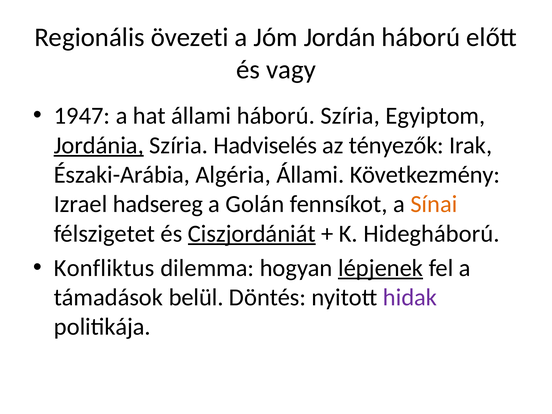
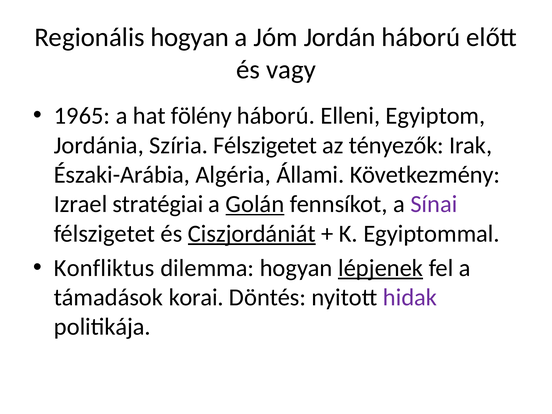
Regionális övezeti: övezeti -> hogyan
1947: 1947 -> 1965
hat állami: állami -> fölény
háború Szíria: Szíria -> Elleni
Jordánia underline: present -> none
Szíria Hadviselés: Hadviselés -> Félszigetet
hadsereg: hadsereg -> stratégiai
Golán underline: none -> present
Sínai colour: orange -> purple
Hidegháború: Hidegháború -> Egyiptommal
belül: belül -> korai
